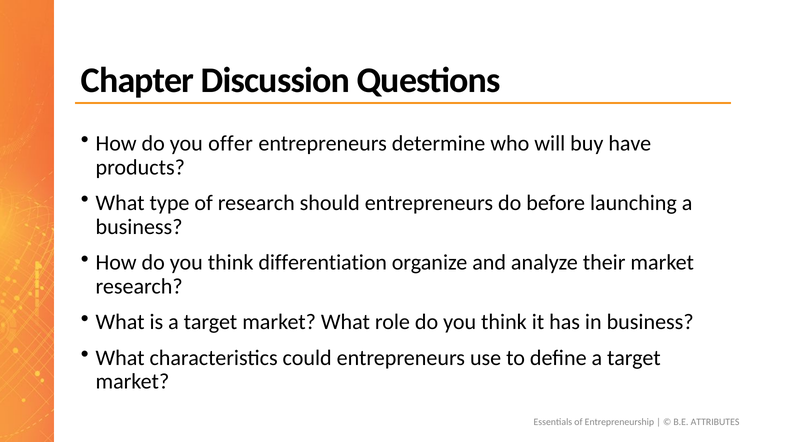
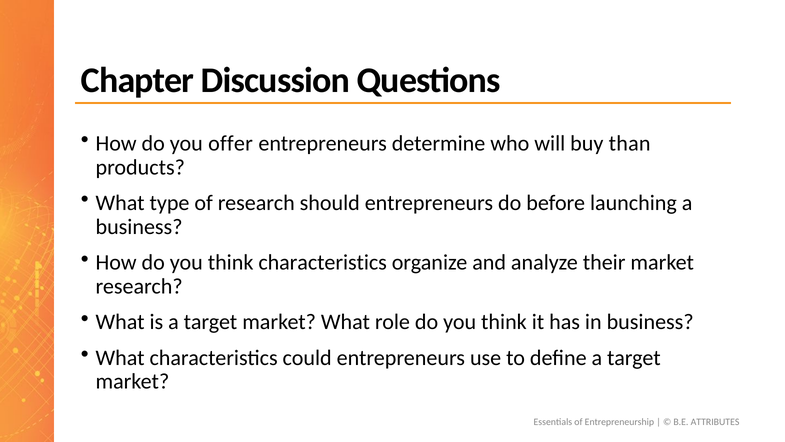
have: have -> than
think differentiation: differentiation -> characteristics
